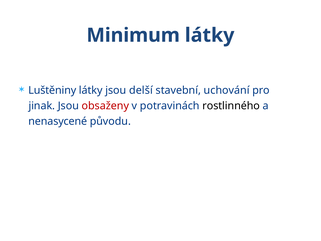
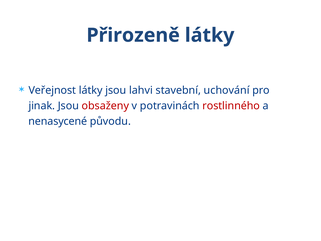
Minimum: Minimum -> Přirozeně
Luštěniny: Luštěniny -> Veřejnost
delší: delší -> lahvi
rostlinného colour: black -> red
